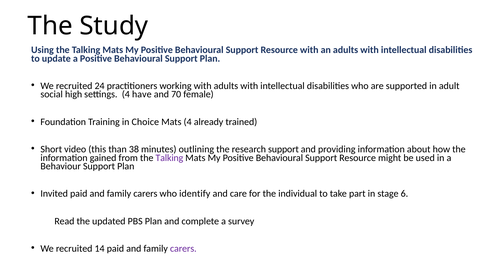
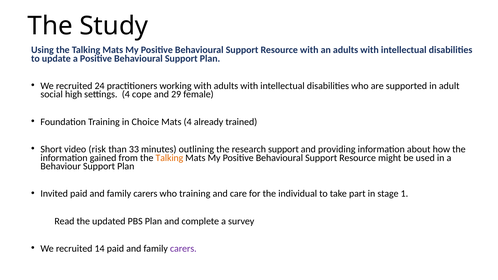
have: have -> cope
70: 70 -> 29
this: this -> risk
38: 38 -> 33
Talking at (169, 158) colour: purple -> orange
who identify: identify -> training
6: 6 -> 1
